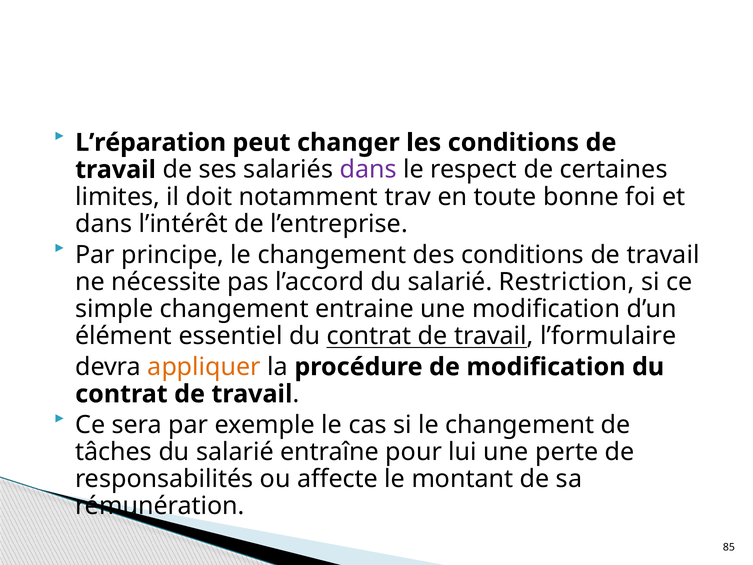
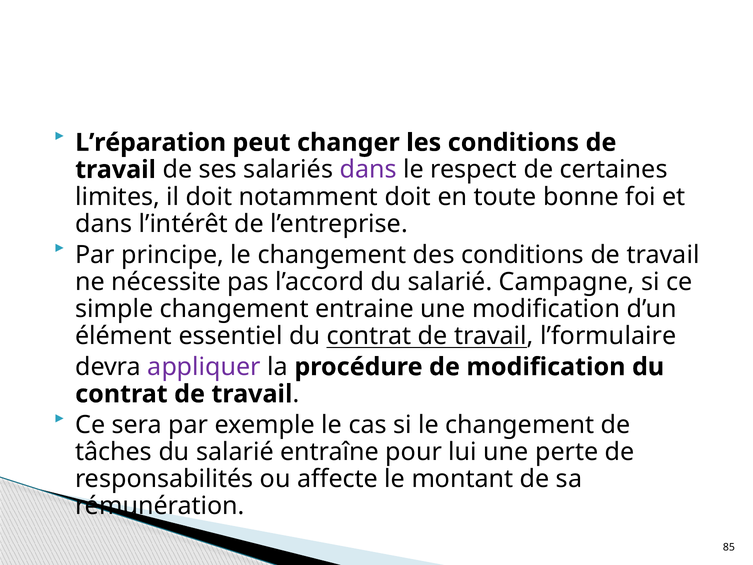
notamment trav: trav -> doit
Restriction: Restriction -> Campagne
appliquer colour: orange -> purple
